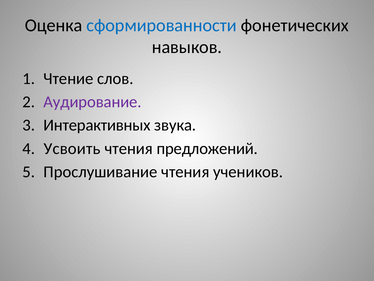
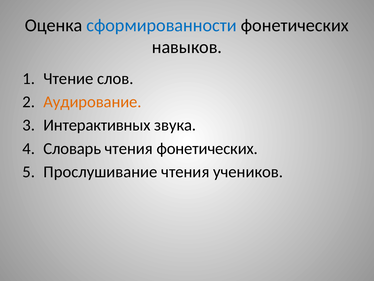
Аудирование colour: purple -> orange
Усвоить: Усвоить -> Словарь
чтения предложений: предложений -> фонетических
